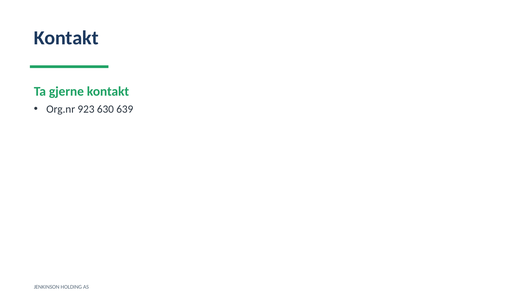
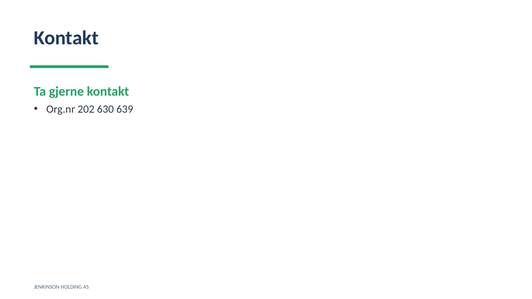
923: 923 -> 202
